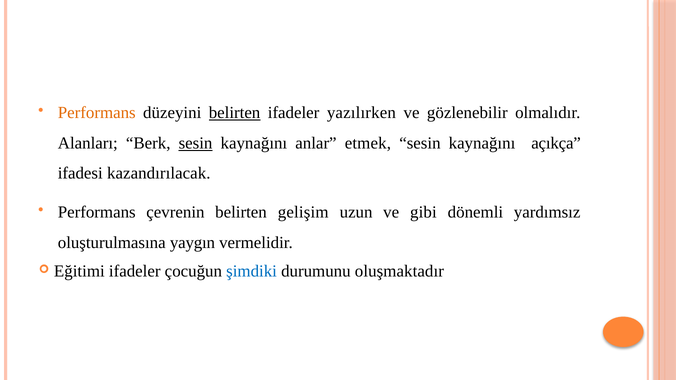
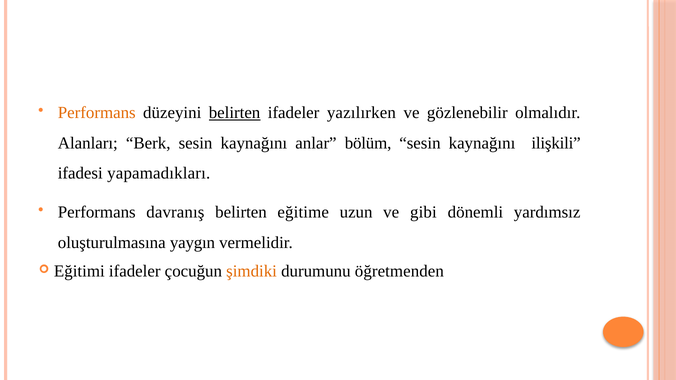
sesin at (196, 143) underline: present -> none
etmek: etmek -> bölüm
açıkça: açıkça -> ilişkili
kazandırılacak: kazandırılacak -> yapamadıkları
çevrenin: çevrenin -> davranış
gelişim: gelişim -> eğitime
şimdiki colour: blue -> orange
oluşmaktadır: oluşmaktadır -> öğretmenden
